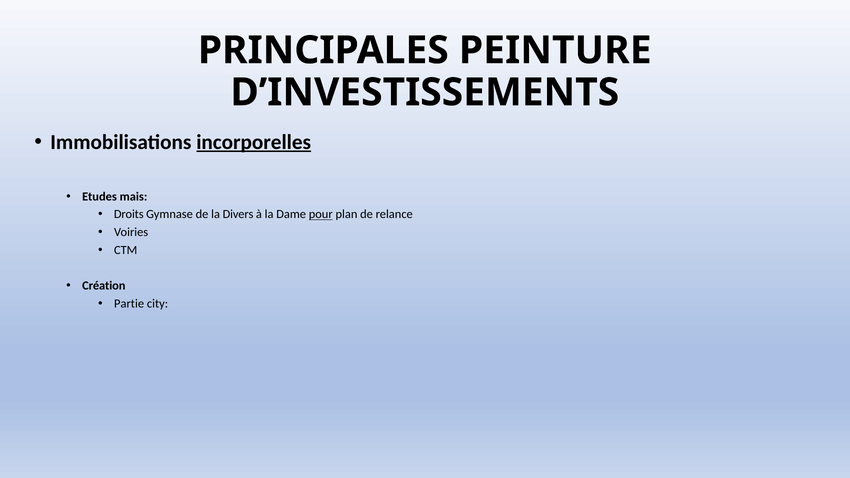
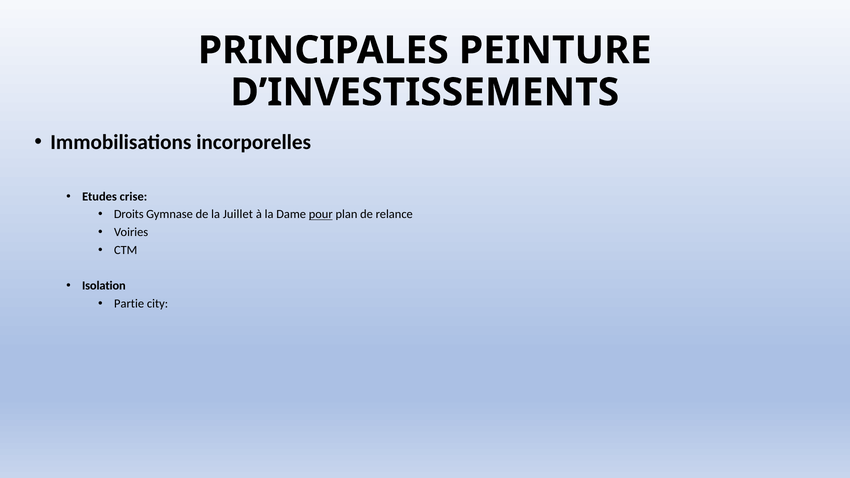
incorporelles underline: present -> none
mais: mais -> crise
Divers: Divers -> Juillet
Création: Création -> Isolation
